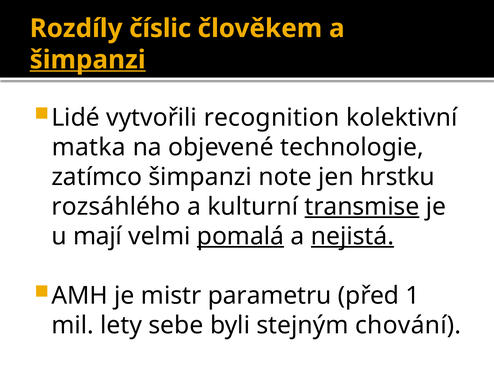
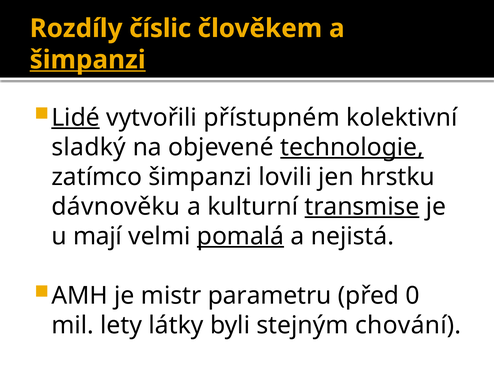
Lidé underline: none -> present
recognition: recognition -> přístupném
matka: matka -> sladký
technologie underline: none -> present
note: note -> lovili
rozsáhlého: rozsáhlého -> dávnověku
nejistá underline: present -> none
1: 1 -> 0
sebe: sebe -> látky
